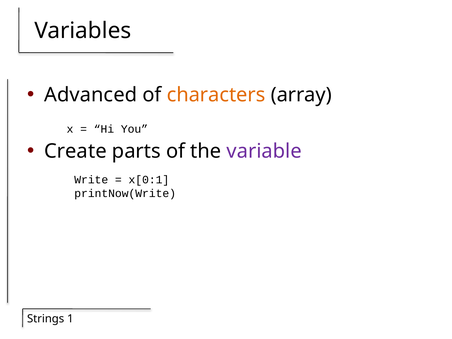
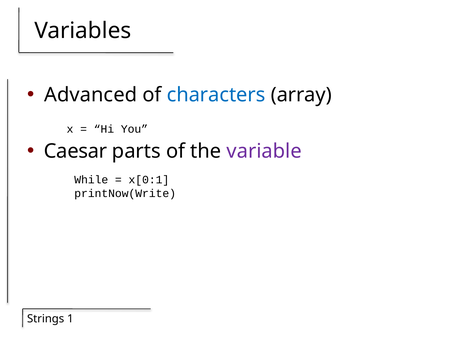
characters colour: orange -> blue
Create: Create -> Caesar
Write: Write -> While
